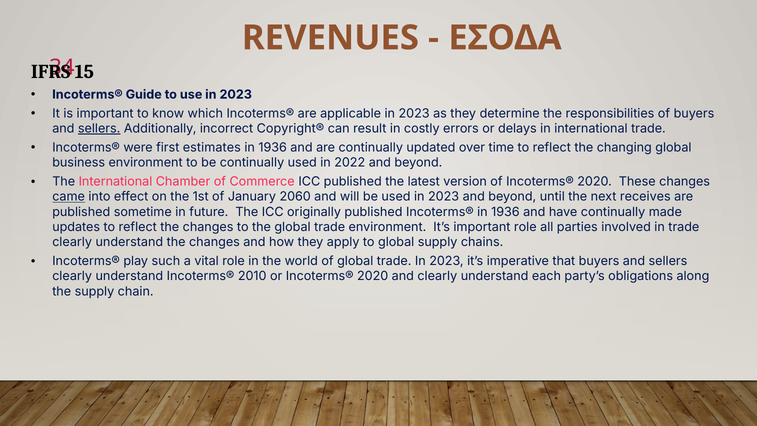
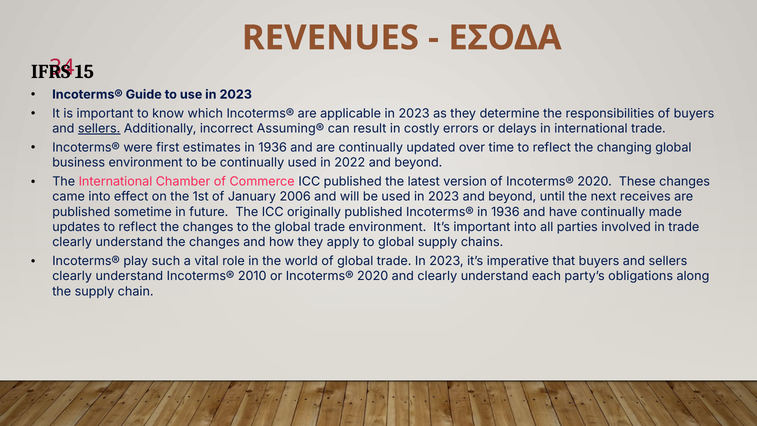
Copyright®: Copyright® -> Assuming®
came underline: present -> none
2060: 2060 -> 2006
important role: role -> into
